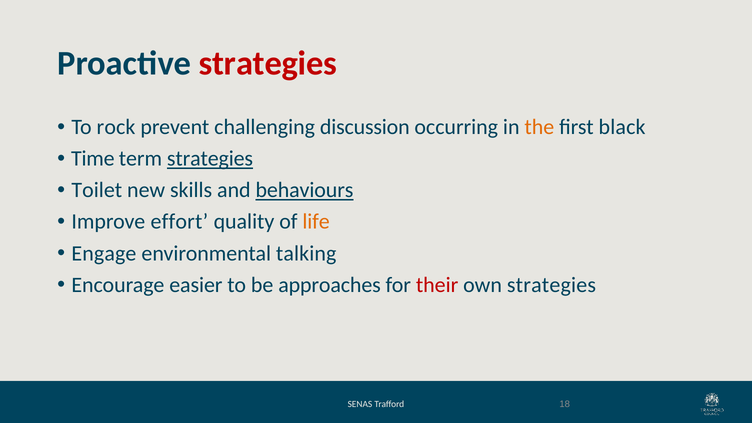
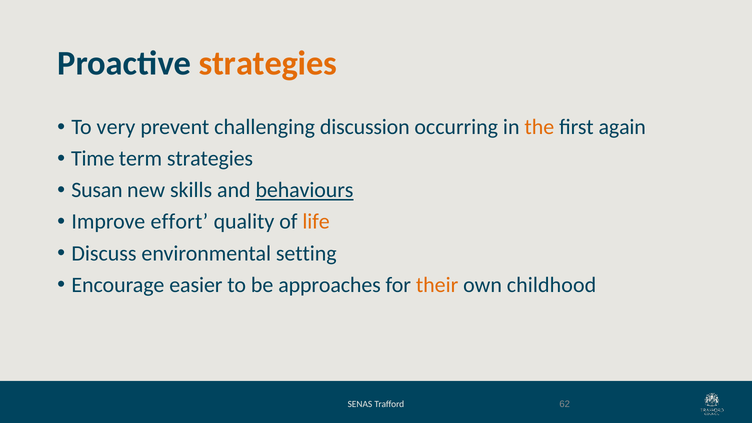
strategies at (268, 63) colour: red -> orange
rock: rock -> very
black: black -> again
strategies at (210, 159) underline: present -> none
Toilet: Toilet -> Susan
Engage: Engage -> Discuss
talking: talking -> setting
their colour: red -> orange
own strategies: strategies -> childhood
18: 18 -> 62
